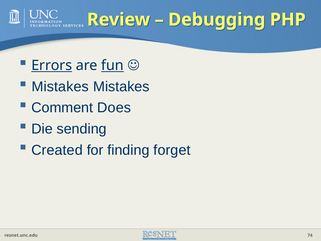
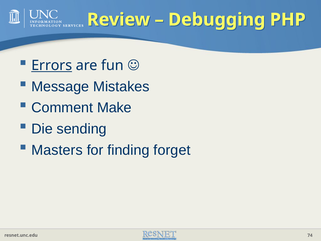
fun underline: present -> none
Mistakes at (60, 87): Mistakes -> Message
Does: Does -> Make
Created: Created -> Masters
